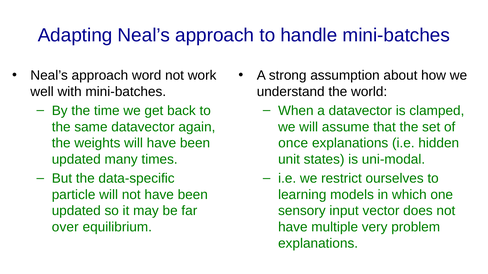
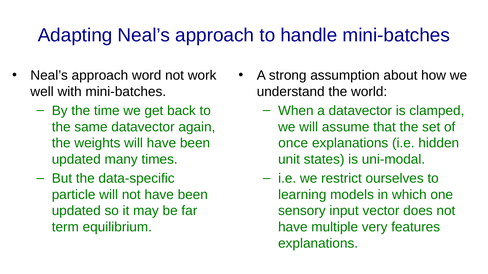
over: over -> term
problem: problem -> features
